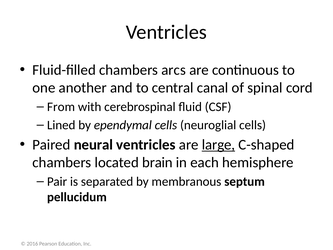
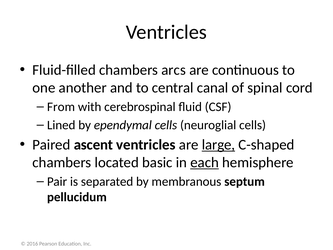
neural: neural -> ascent
brain: brain -> basic
each underline: none -> present
